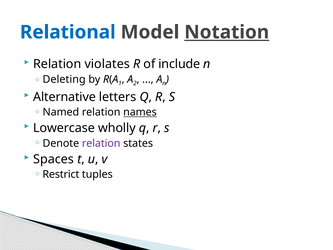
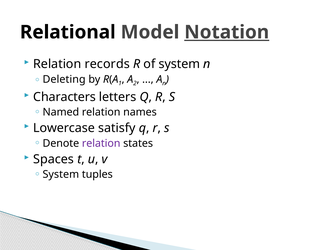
Relational colour: blue -> black
violates: violates -> records
of include: include -> system
Alternative: Alternative -> Characters
names underline: present -> none
wholly: wholly -> satisfy
Restrict at (61, 174): Restrict -> System
